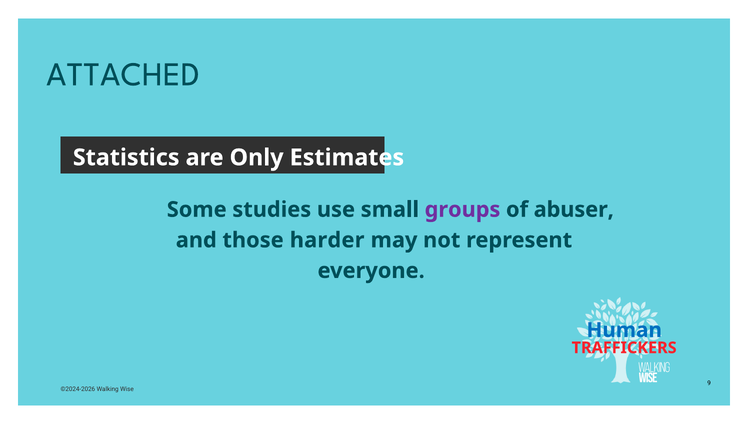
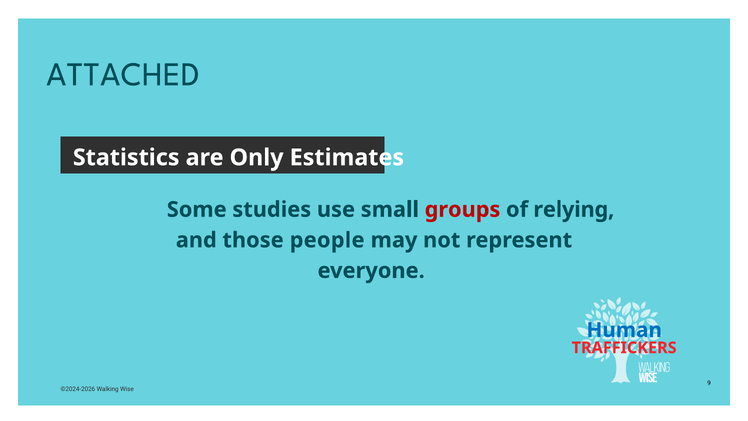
groups colour: purple -> red
abuser: abuser -> relying
harder: harder -> people
